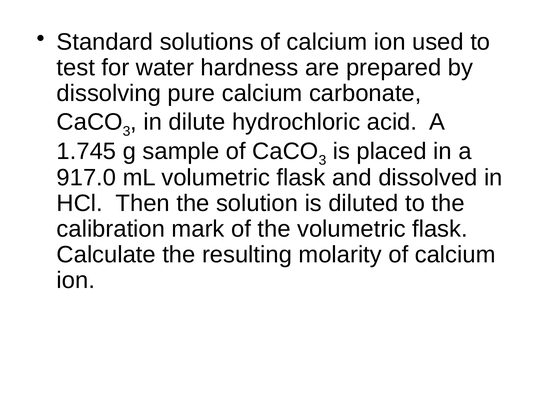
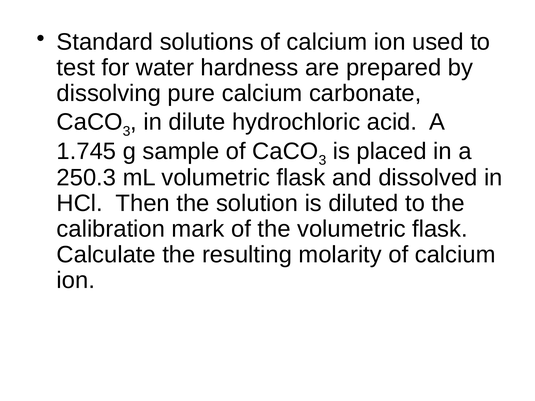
917.0: 917.0 -> 250.3
